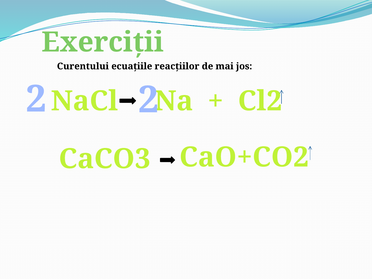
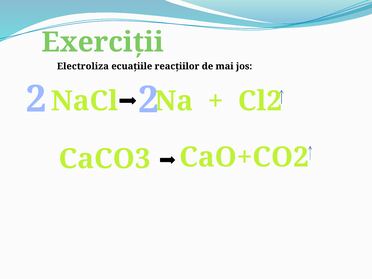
Curentului: Curentului -> Electroliza
